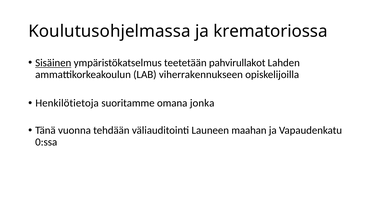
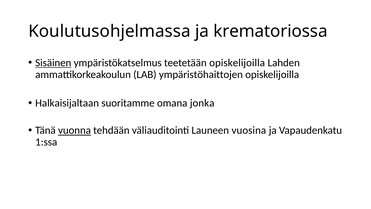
teetetään pahvirullakot: pahvirullakot -> opiskelijoilla
viherrakennukseen: viherrakennukseen -> ympäristöhaittojen
Henkilötietoja: Henkilötietoja -> Halkaisijaltaan
vuonna underline: none -> present
maahan: maahan -> vuosina
0:ssa: 0:ssa -> 1:ssa
